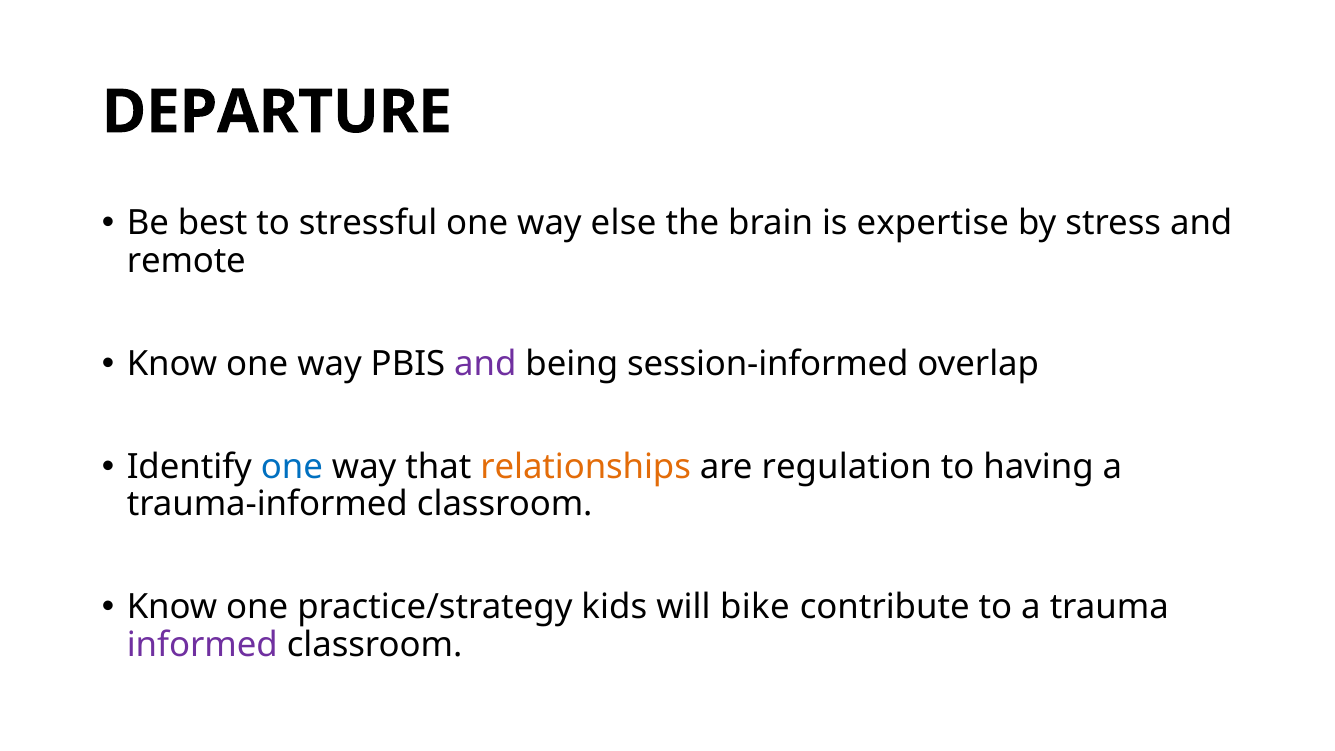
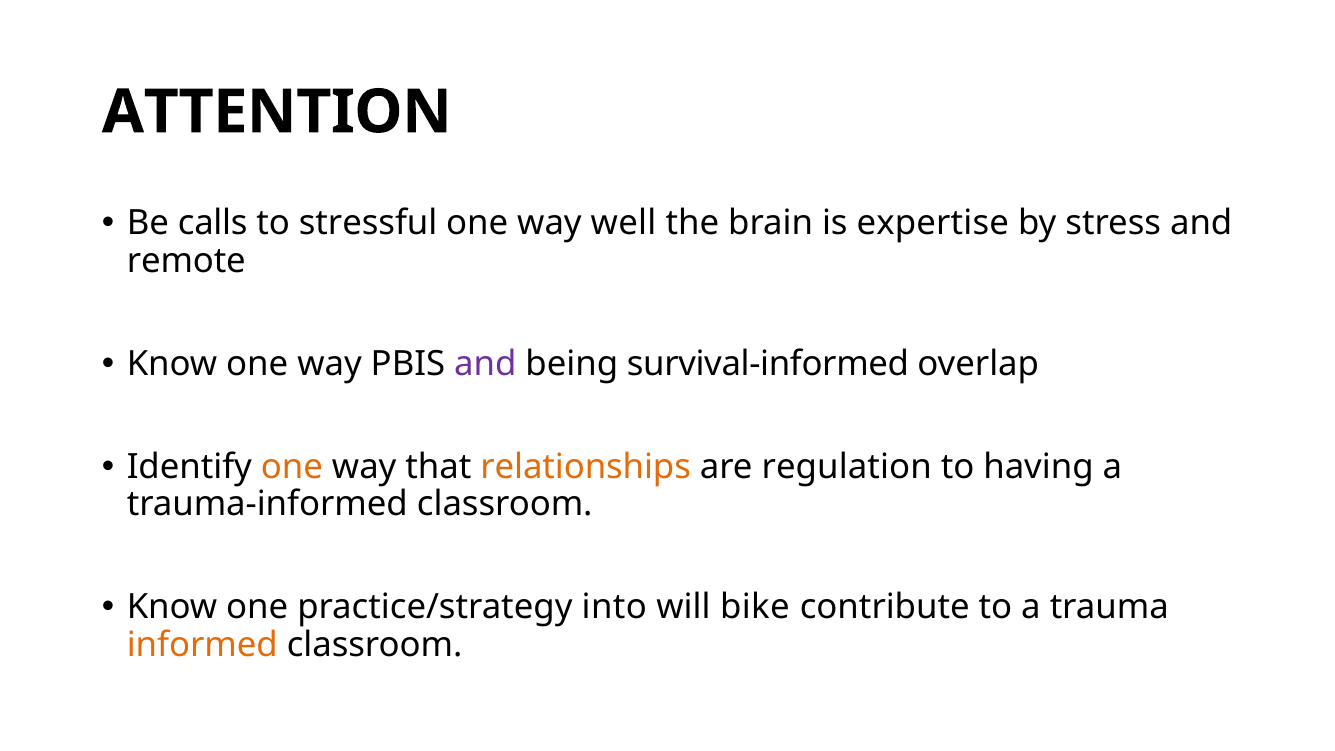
DEPARTURE: DEPARTURE -> ATTENTION
best: best -> calls
else: else -> well
session-informed: session-informed -> survival-informed
one at (292, 467) colour: blue -> orange
kids: kids -> into
informed colour: purple -> orange
